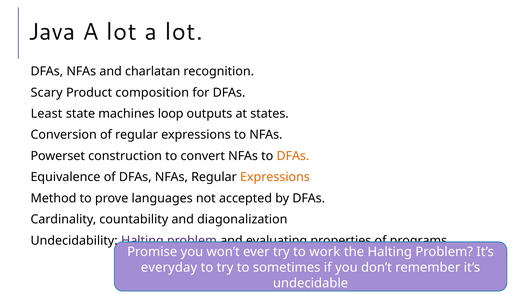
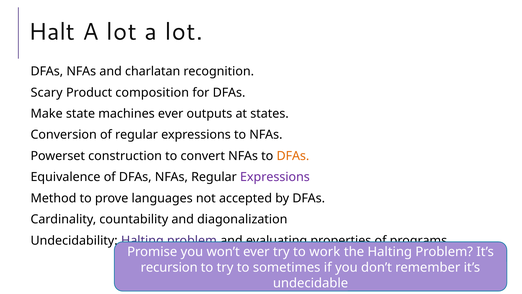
Java: Java -> Halt
Least: Least -> Make
machines loop: loop -> ever
Expressions at (275, 177) colour: orange -> purple
everyday: everyday -> recursion
